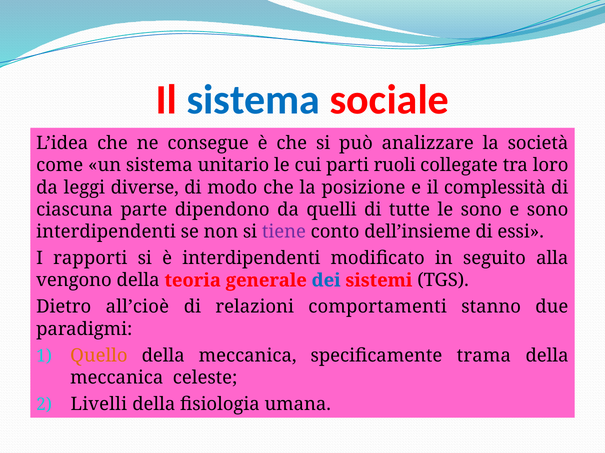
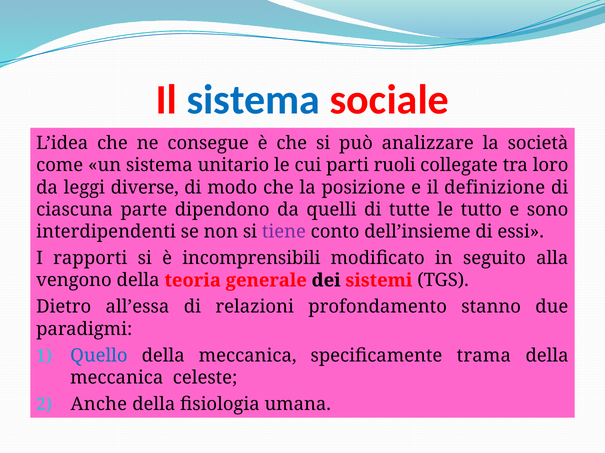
complessità: complessità -> definizione
le sono: sono -> tutto
è interdipendenti: interdipendenti -> incomprensibili
dei colour: blue -> black
all’cioè: all’cioè -> all’essa
comportamenti: comportamenti -> profondamento
Quello colour: orange -> blue
Livelli: Livelli -> Anche
